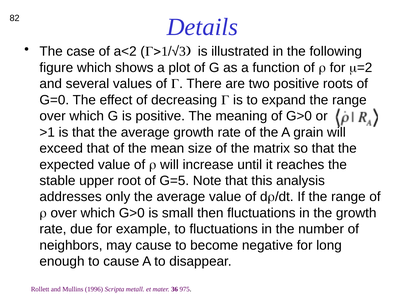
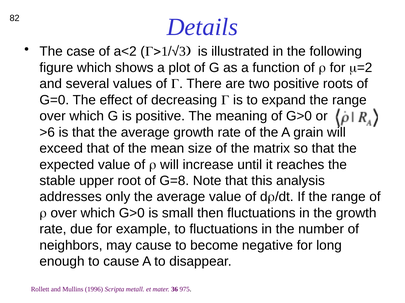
>1: >1 -> >6
G=5: G=5 -> G=8
